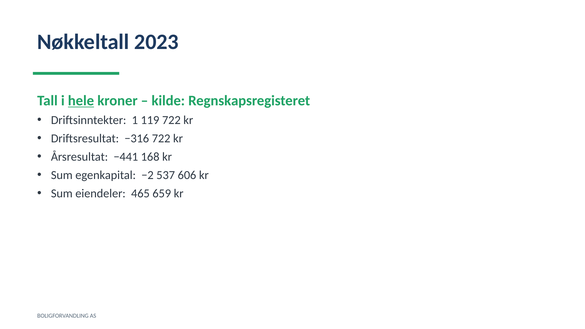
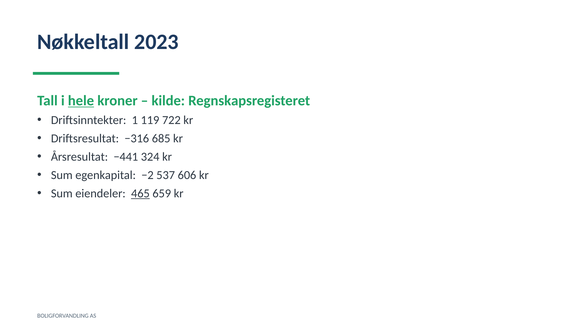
−316 722: 722 -> 685
168: 168 -> 324
465 underline: none -> present
